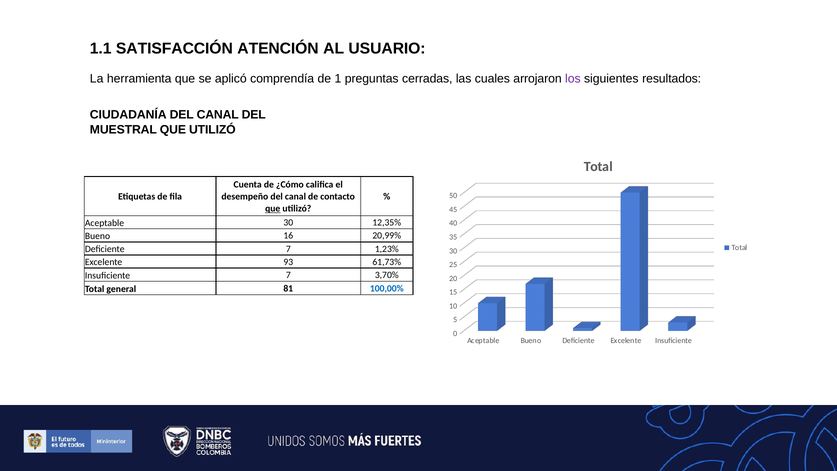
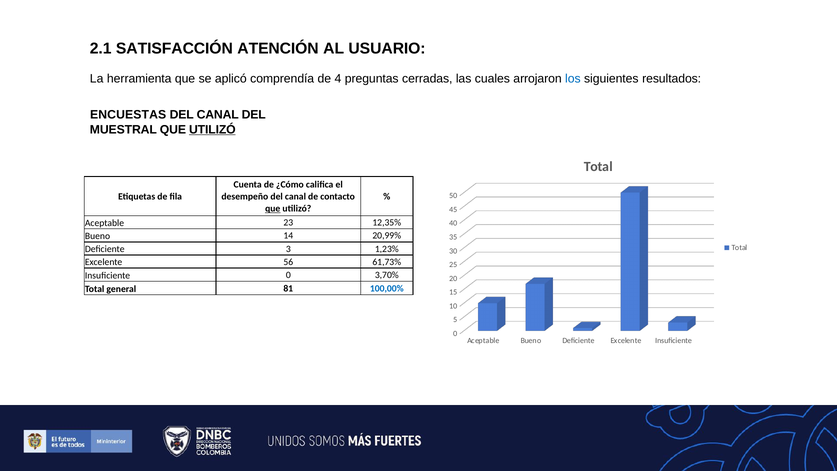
1.1: 1.1 -> 2.1
1: 1 -> 4
los colour: purple -> blue
CIUDADANÍA: CIUDADANÍA -> ENCUESTAS
UTILIZÓ at (212, 129) underline: none -> present
Aceptable 30: 30 -> 23
16: 16 -> 14
Deficiente 7: 7 -> 3
93: 93 -> 56
7 at (288, 275): 7 -> 0
